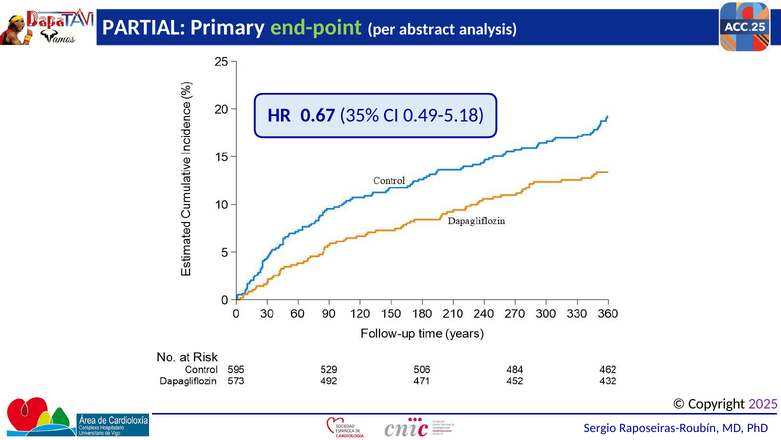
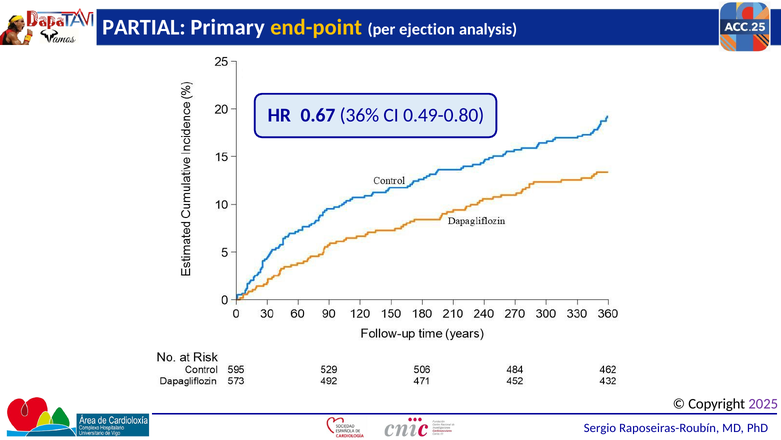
end-point colour: light green -> yellow
abstract: abstract -> ejection
35%: 35% -> 36%
0.49-5.18: 0.49-5.18 -> 0.49-0.80
